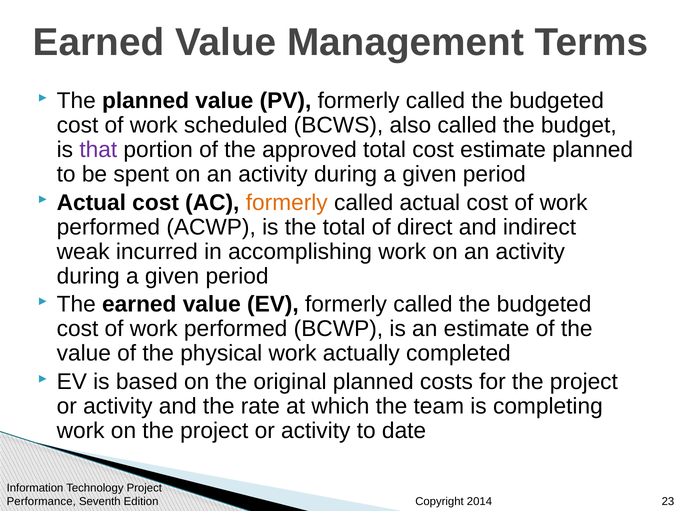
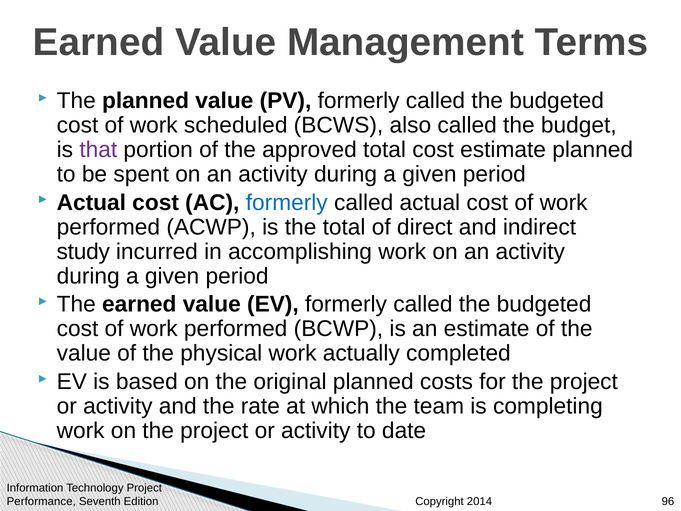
formerly at (287, 202) colour: orange -> blue
weak: weak -> study
23: 23 -> 96
